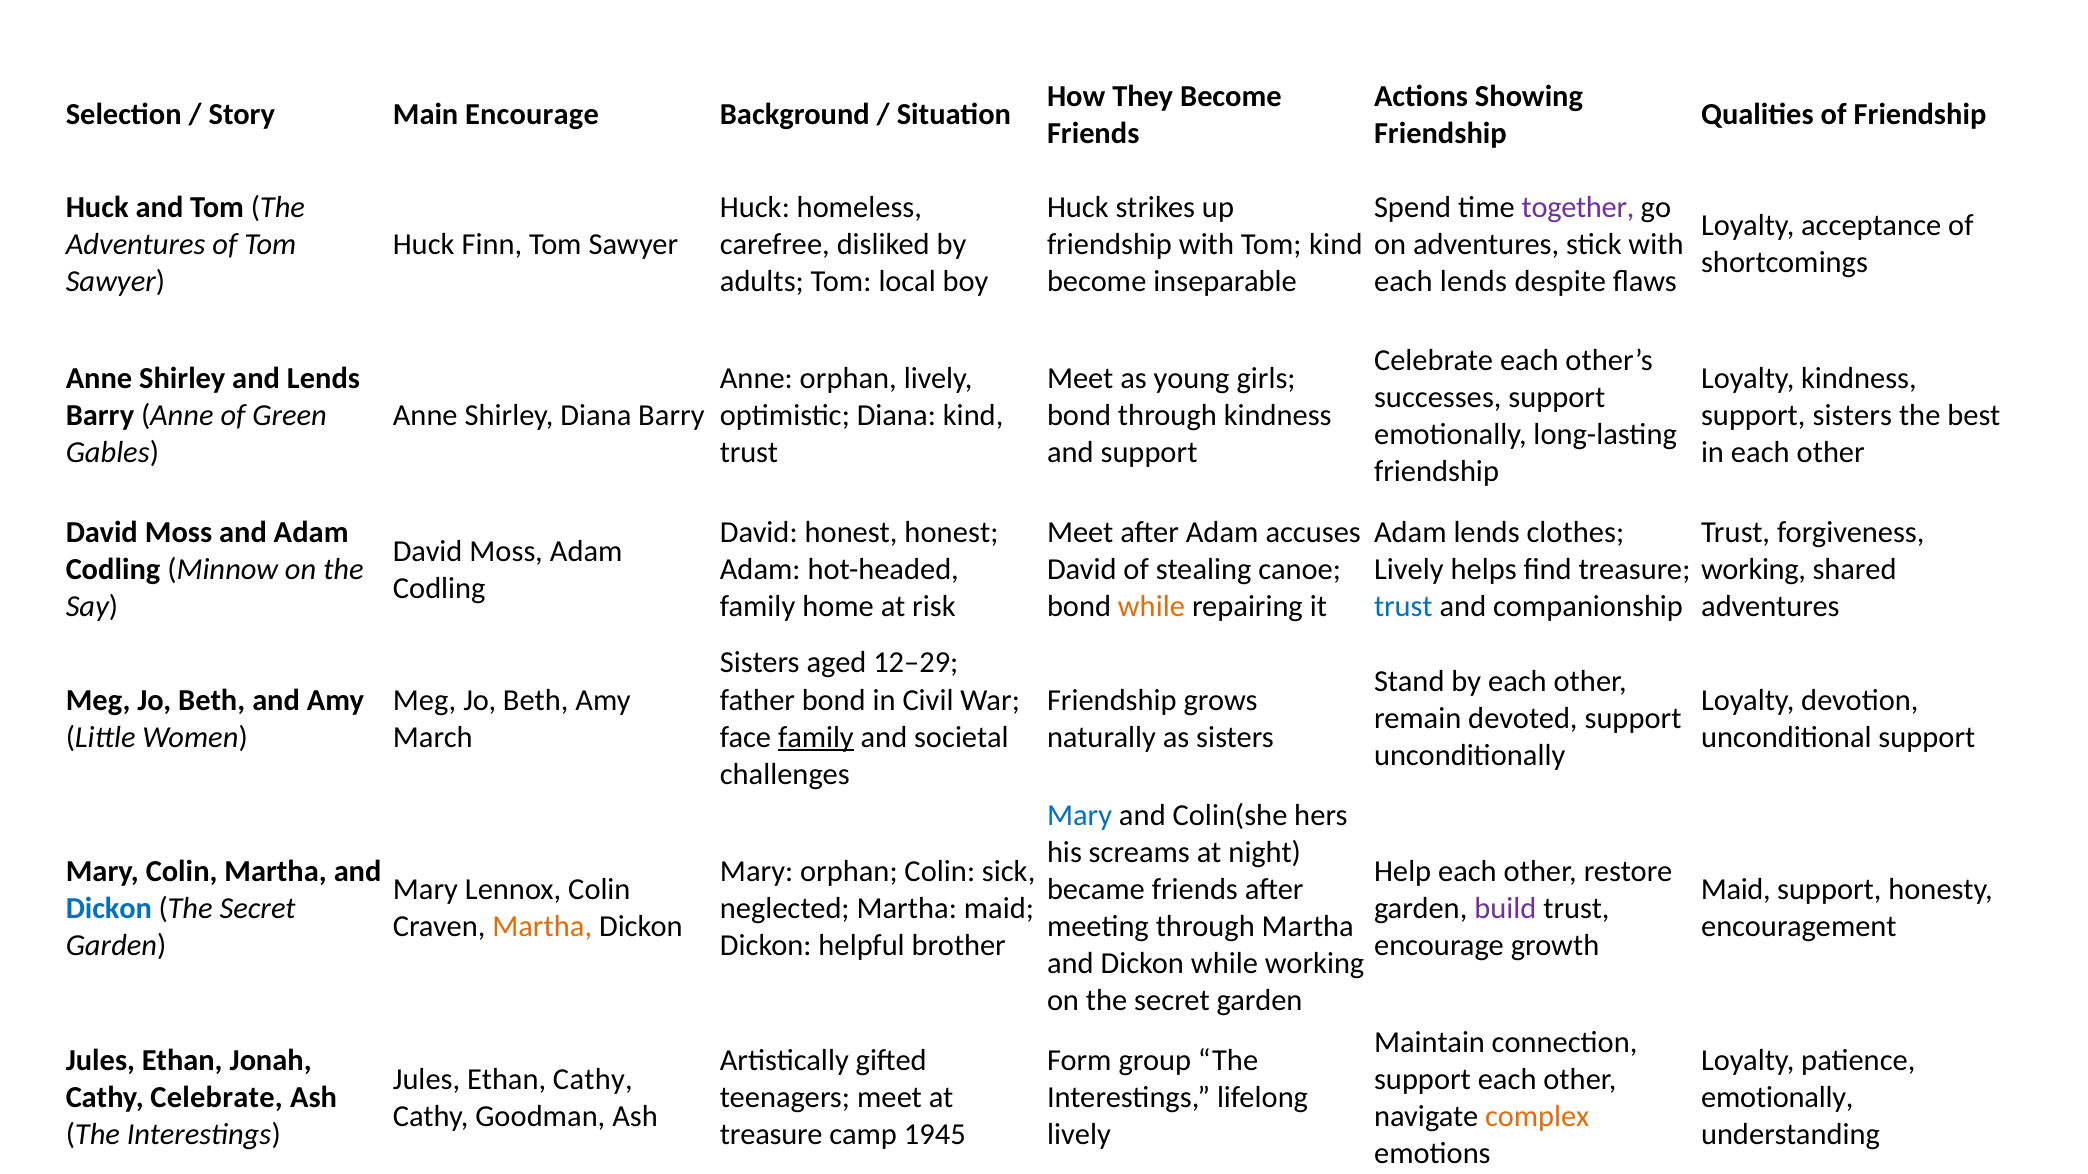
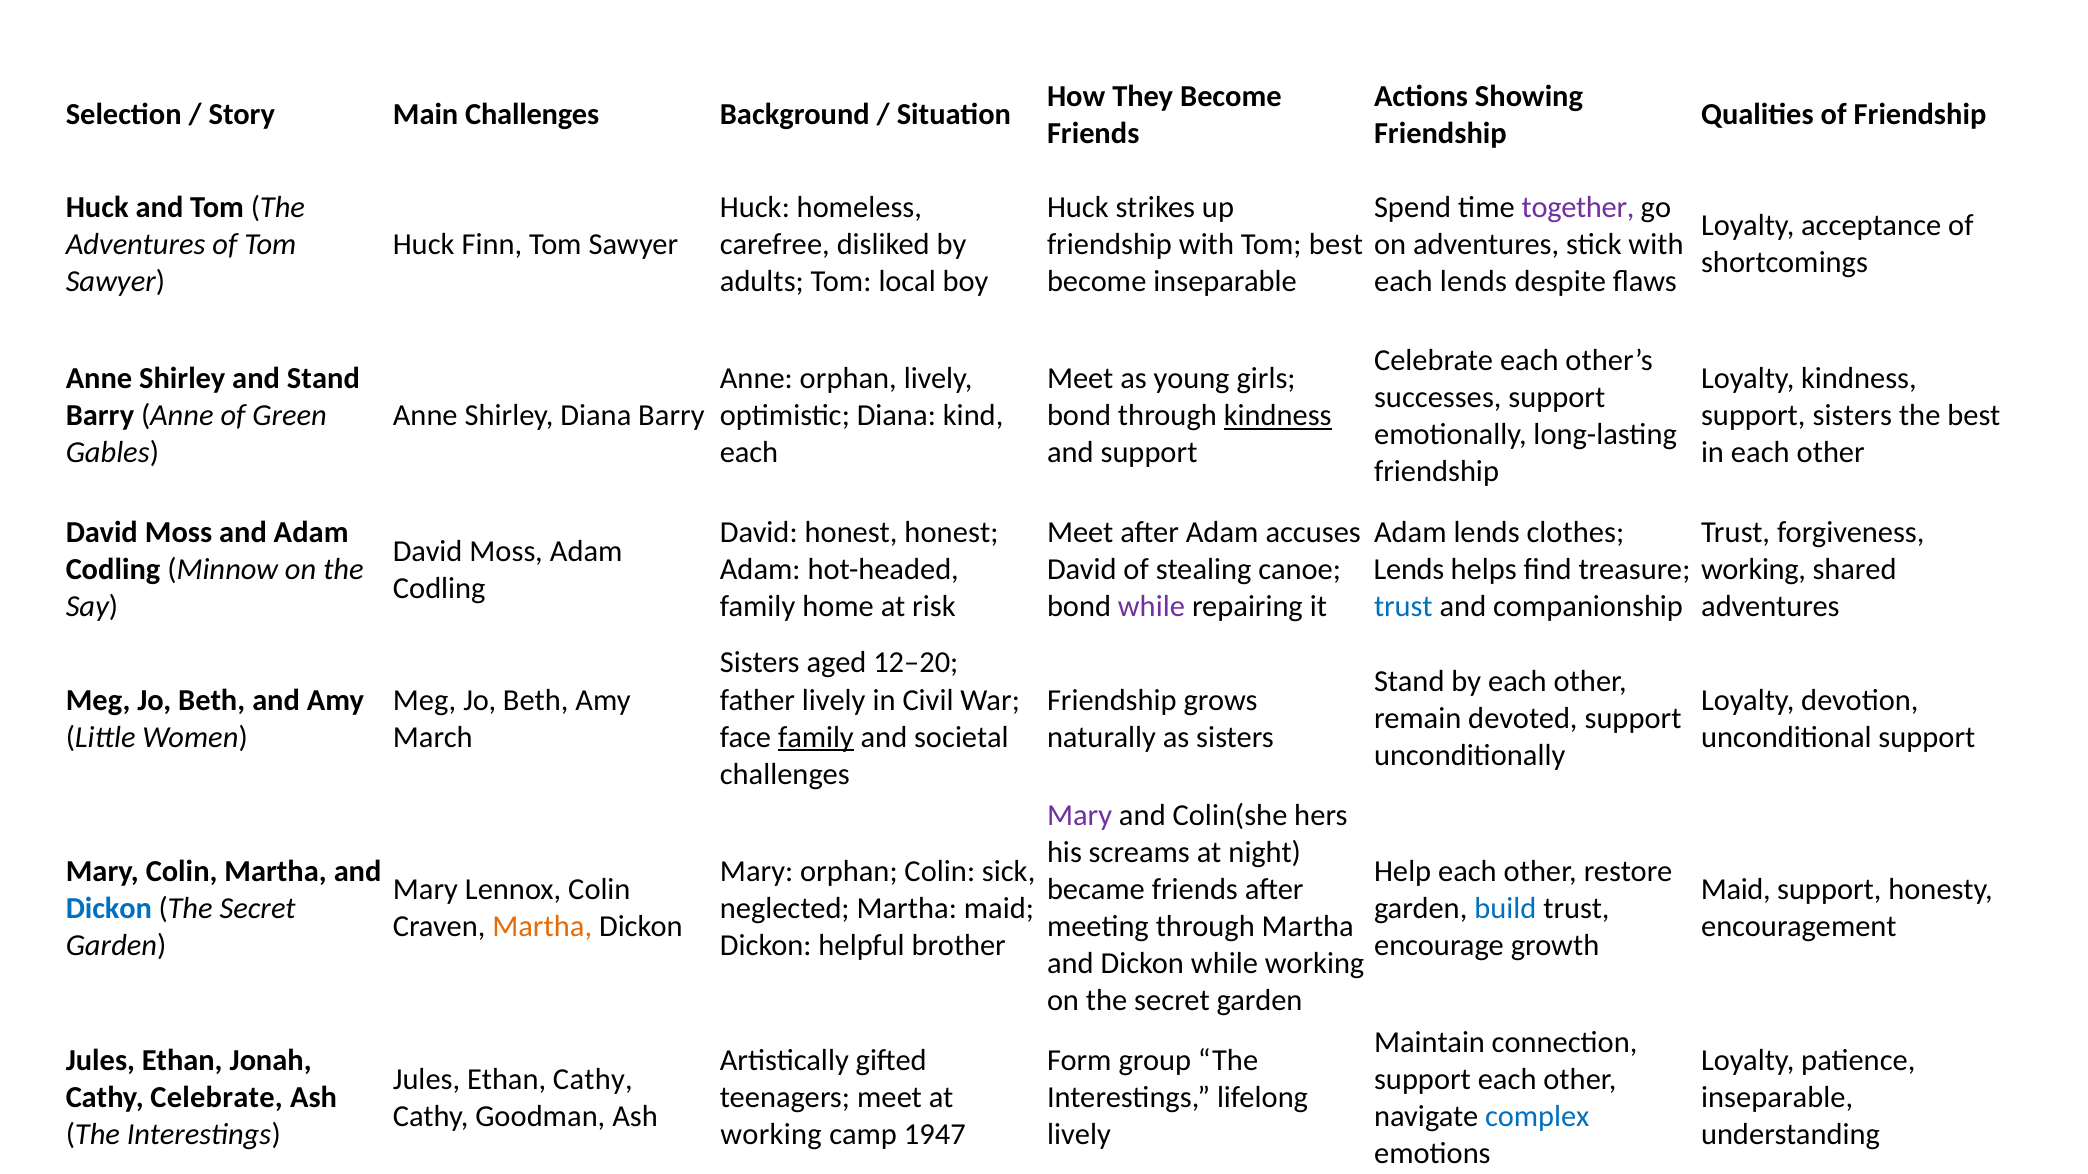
Main Encourage: Encourage -> Challenges
Tom kind: kind -> best
and Lends: Lends -> Stand
kindness at (1278, 416) underline: none -> present
trust at (749, 453): trust -> each
Lively at (1409, 570): Lively -> Lends
while at (1151, 607) colour: orange -> purple
12–29: 12–29 -> 12–20
father bond: bond -> lively
Mary at (1080, 816) colour: blue -> purple
build colour: purple -> blue
emotionally at (1777, 1098): emotionally -> inseparable
complex colour: orange -> blue
treasure at (771, 1135): treasure -> working
1945: 1945 -> 1947
